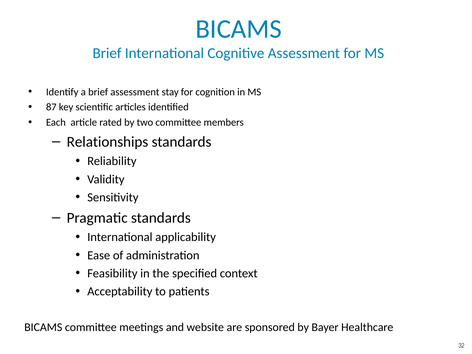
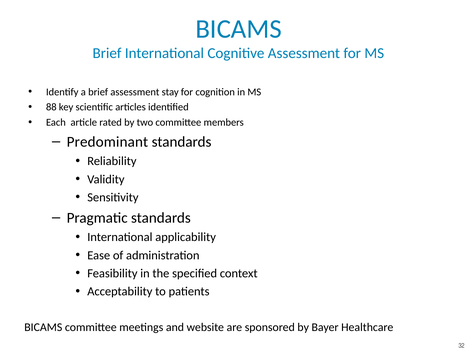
87: 87 -> 88
Relationships: Relationships -> Predominant
